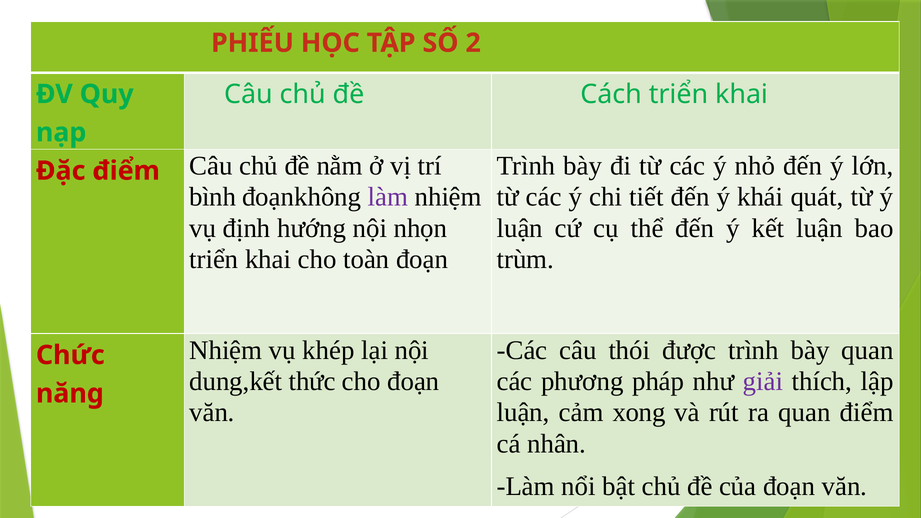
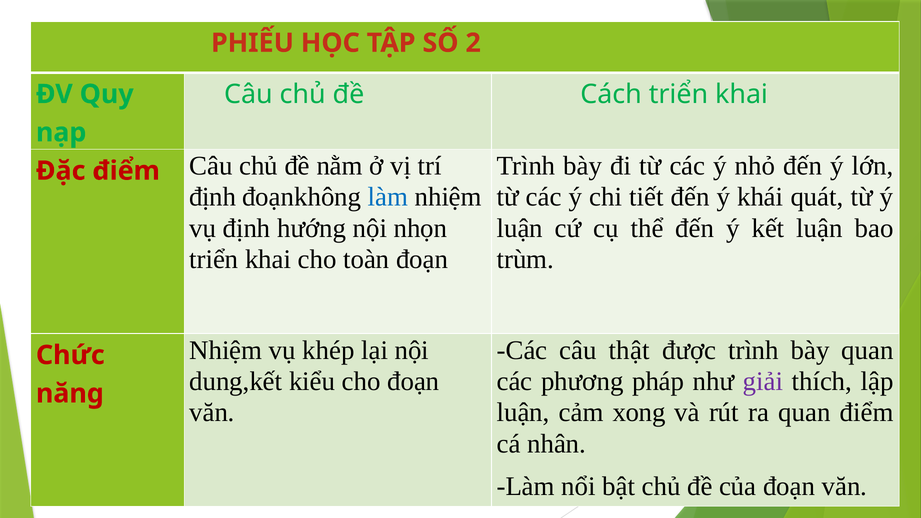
bình at (213, 197): bình -> định
làm at (388, 197) colour: purple -> blue
thói: thói -> thật
thức: thức -> kiểu
